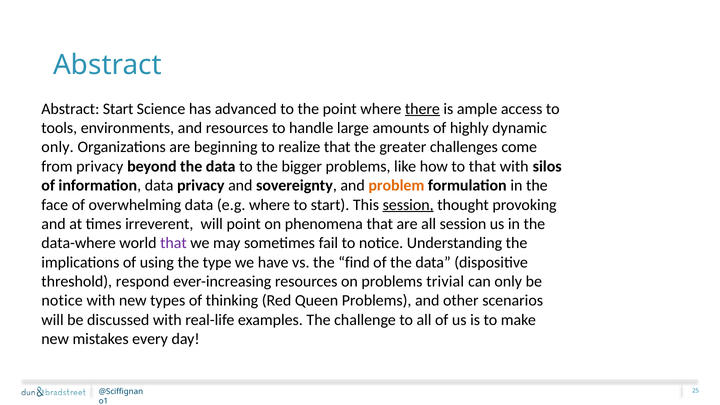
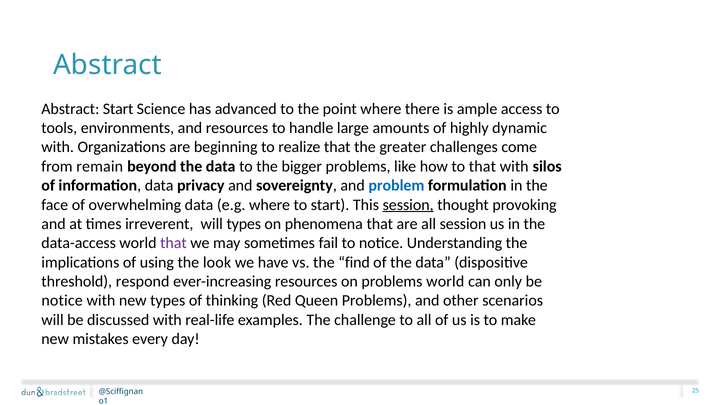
there underline: present -> none
only at (58, 147): only -> with
from privacy: privacy -> remain
problem colour: orange -> blue
will point: point -> types
data-where: data-where -> data-access
type: type -> look
problems trivial: trivial -> world
